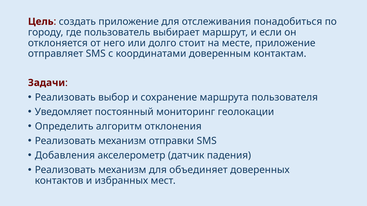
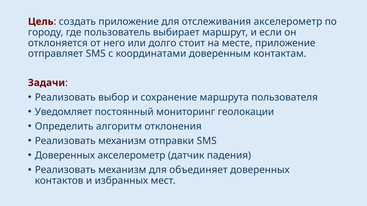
отслеживания понадобиться: понадобиться -> акселерометр
Добавления at (65, 156): Добавления -> Доверенных
